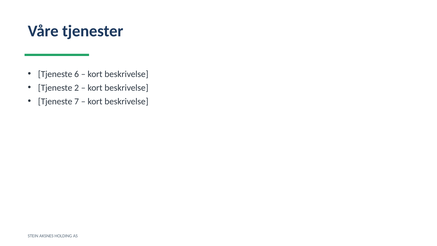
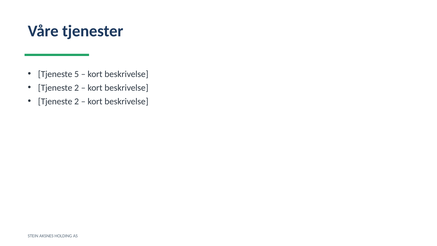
6: 6 -> 5
7 at (77, 101): 7 -> 2
